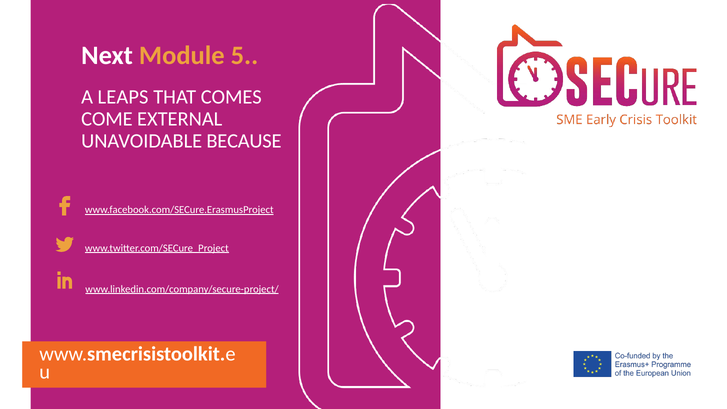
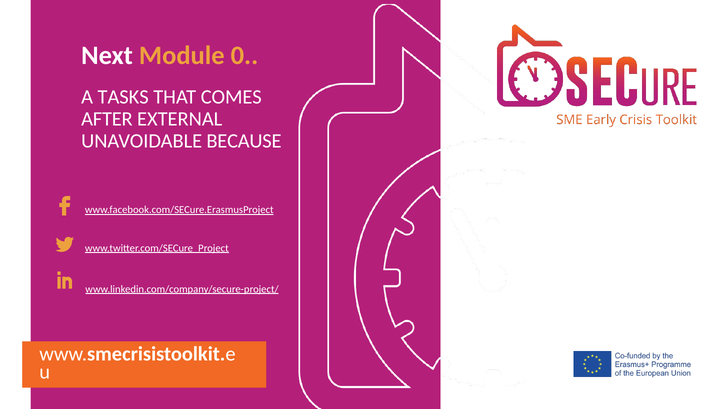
5: 5 -> 0
LEAPS: LEAPS -> TASKS
COME: COME -> AFTER
